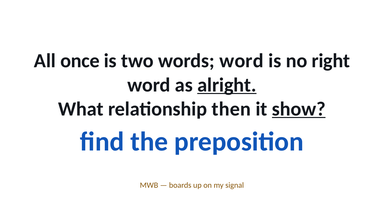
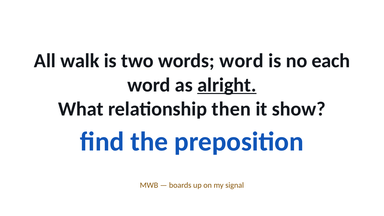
once: once -> walk
right: right -> each
show underline: present -> none
